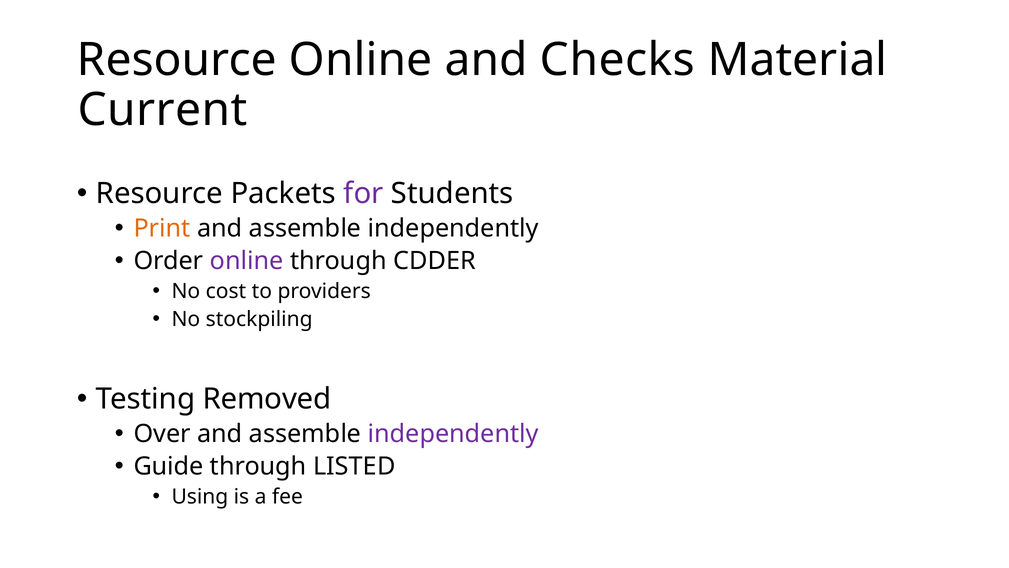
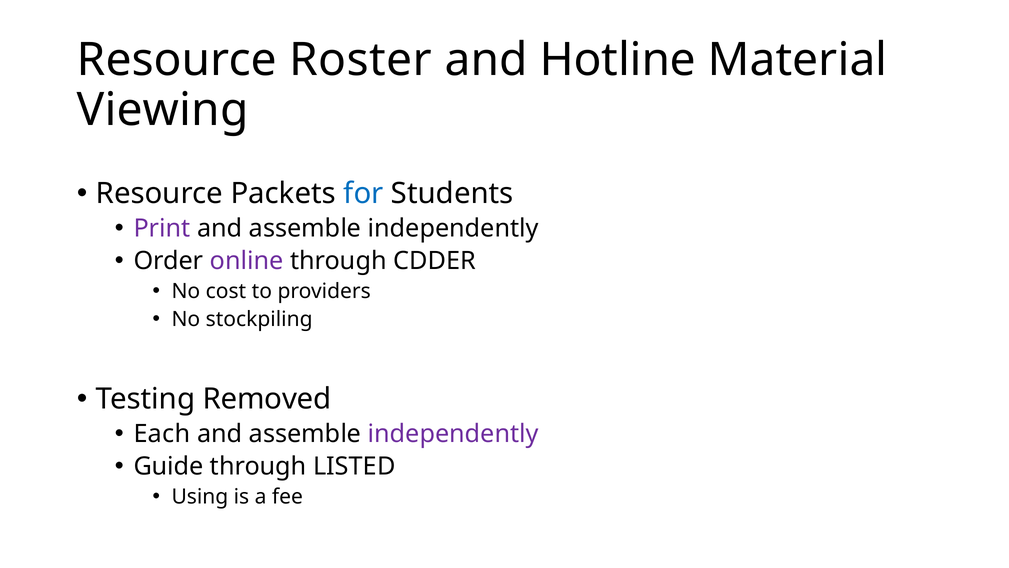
Resource Online: Online -> Roster
Checks: Checks -> Hotline
Current: Current -> Viewing
for colour: purple -> blue
Print colour: orange -> purple
Over: Over -> Each
